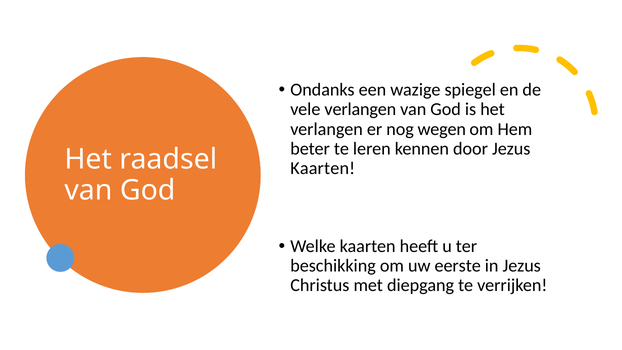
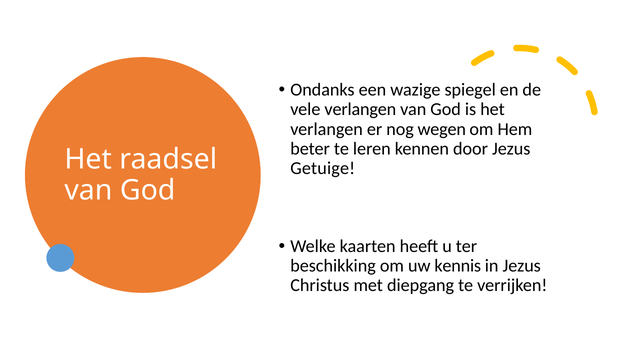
Kaarten at (323, 168): Kaarten -> Getuige
eerste: eerste -> kennis
